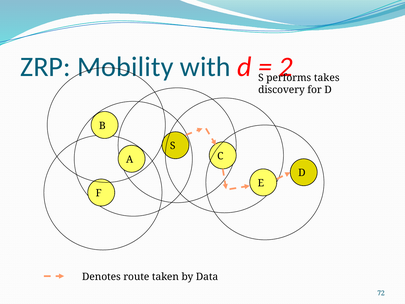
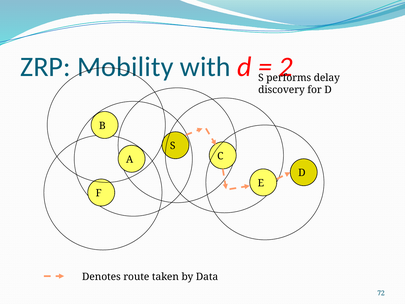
takes: takes -> delay
